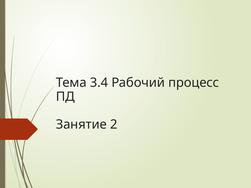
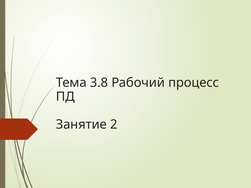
3.4: 3.4 -> 3.8
